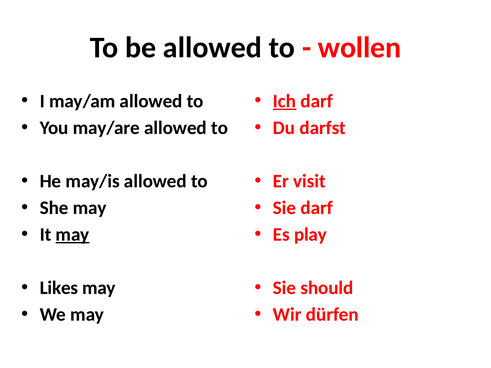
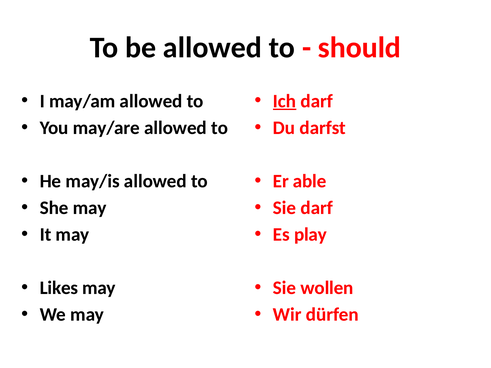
wollen: wollen -> should
visit: visit -> able
may at (73, 235) underline: present -> none
should: should -> wollen
